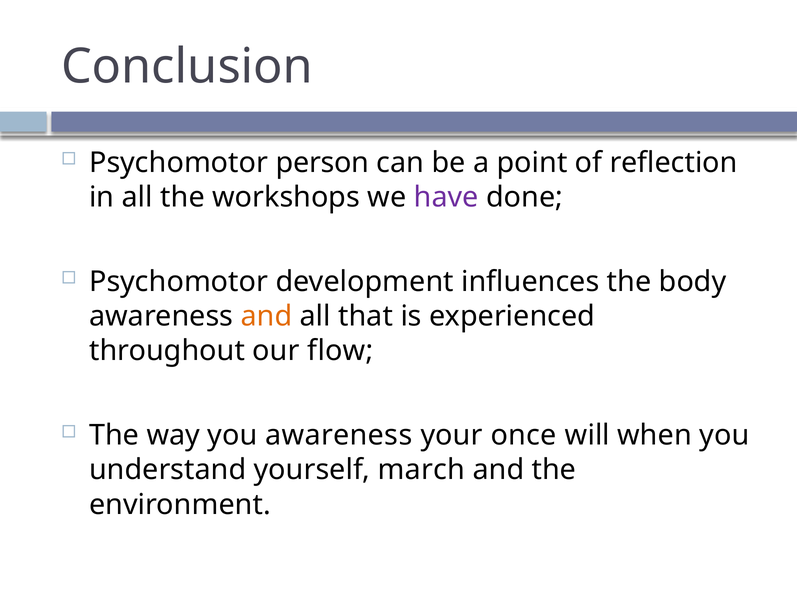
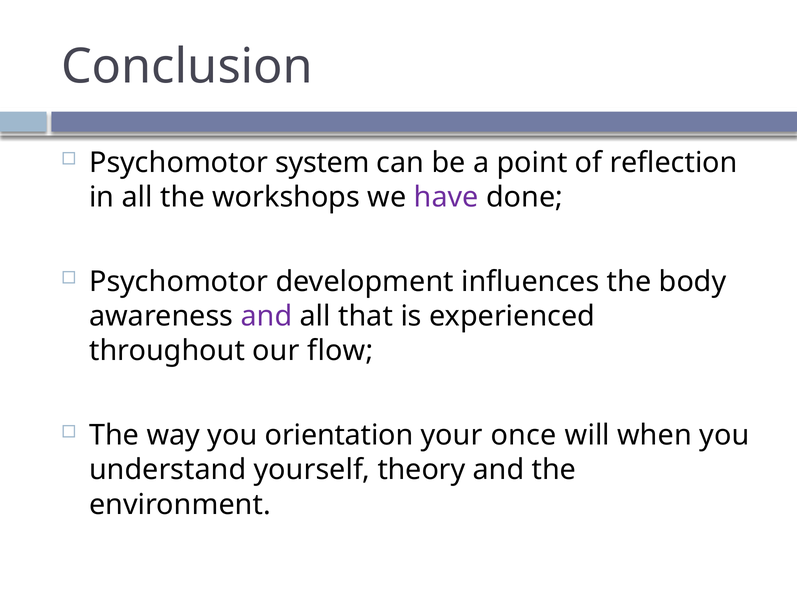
person: person -> system
and at (266, 316) colour: orange -> purple
you awareness: awareness -> orientation
march: march -> theory
